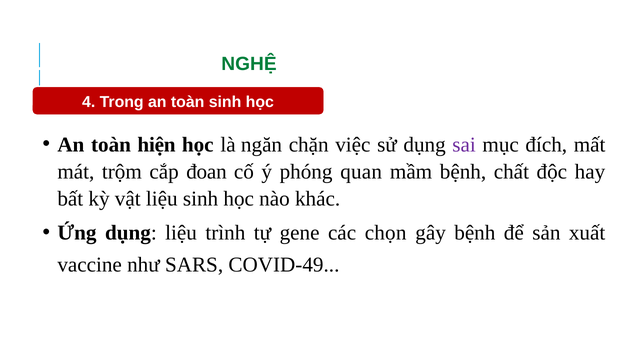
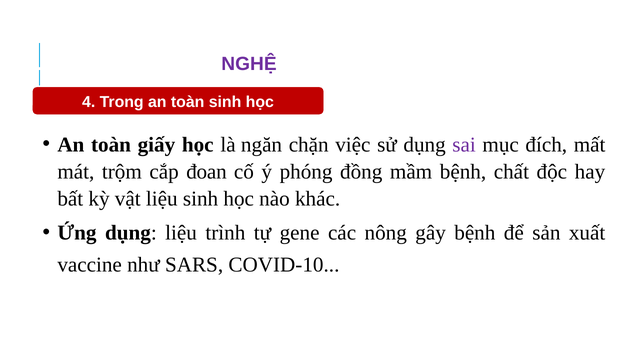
NGHỆ colour: green -> purple
hiện: hiện -> giấy
quan: quan -> đồng
chọn: chọn -> nông
COVID-49: COVID-49 -> COVID-10
